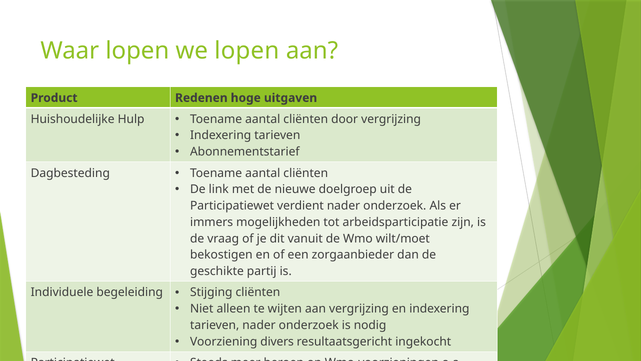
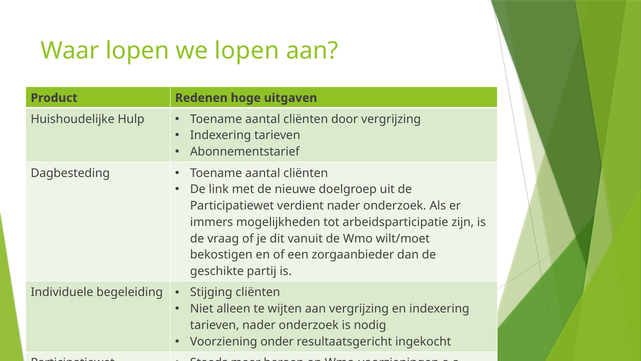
divers: divers -> onder
